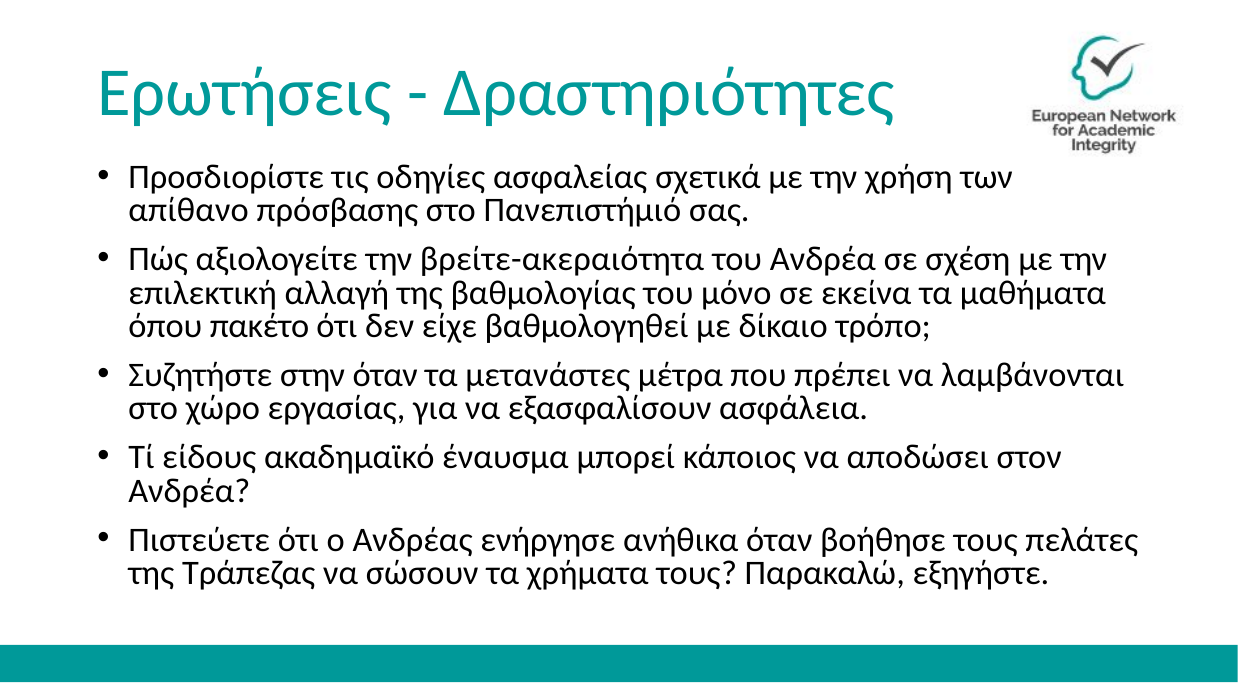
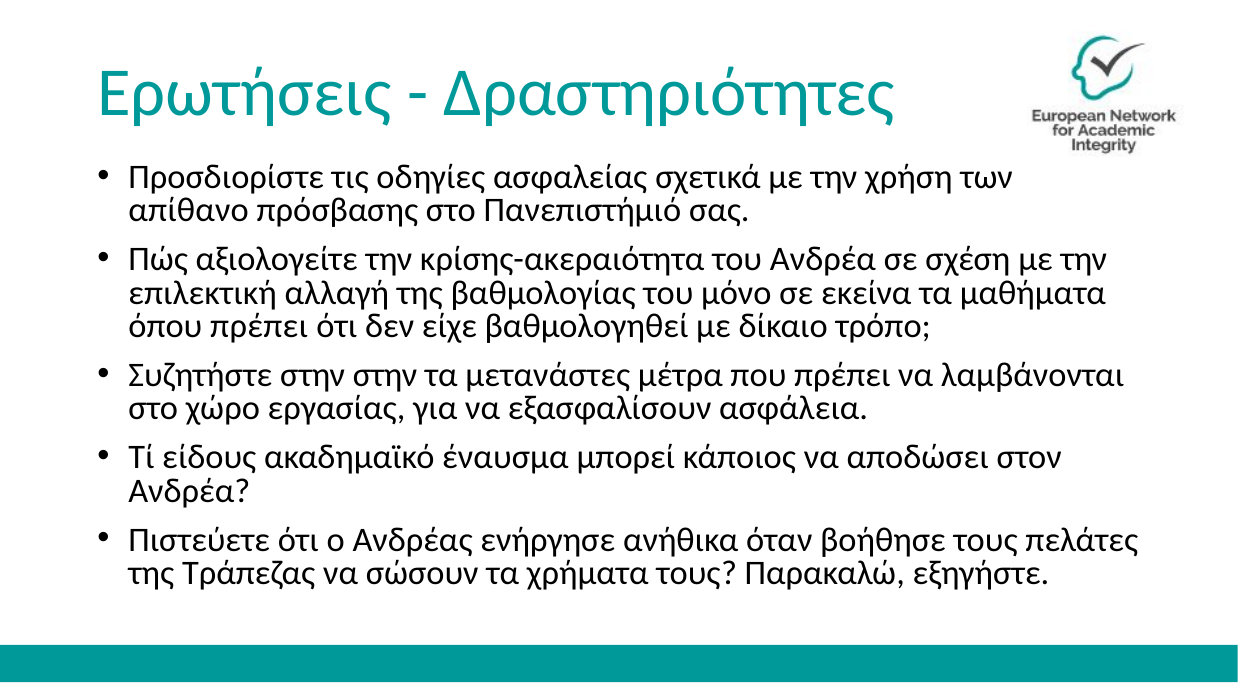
βρείτε-ακεραιότητα: βρείτε-ακεραιότητα -> κρίσης-ακεραιότητα
όπου πακέτο: πακέτο -> πρέπει
στην όταν: όταν -> στην
